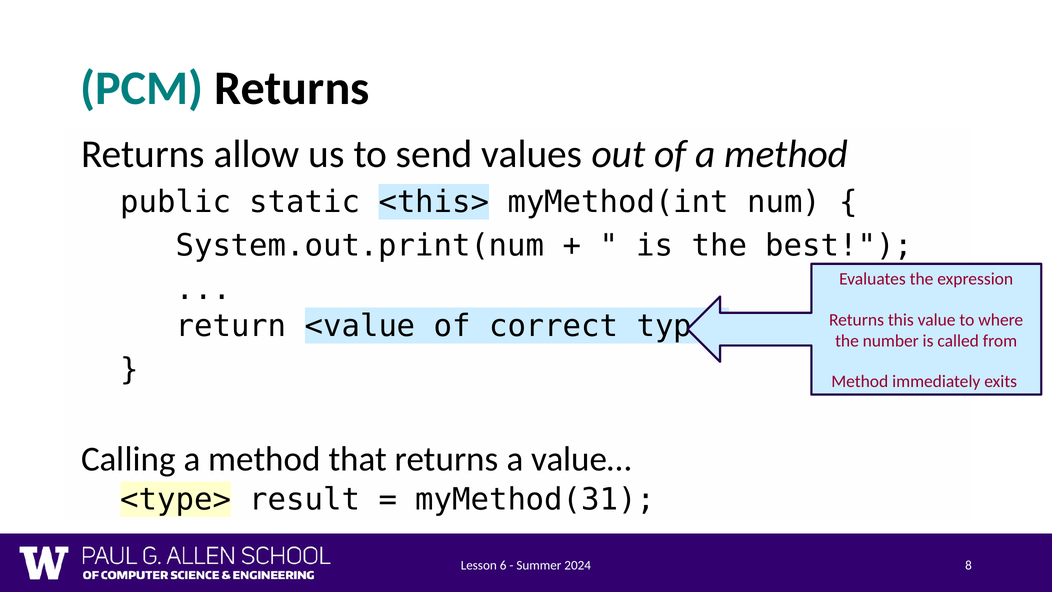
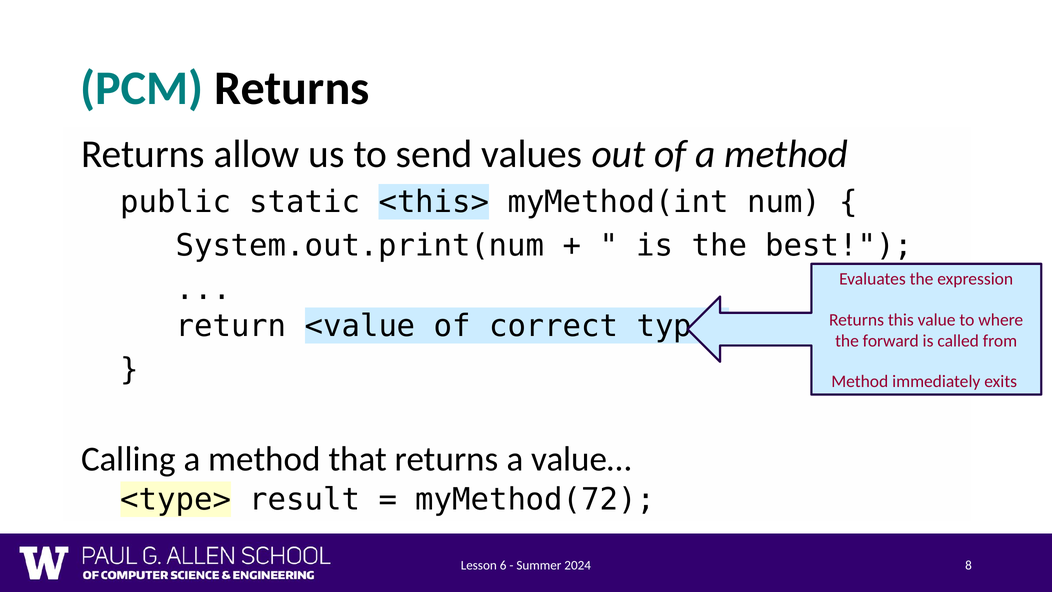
number: number -> forward
myMethod(31: myMethod(31 -> myMethod(72
